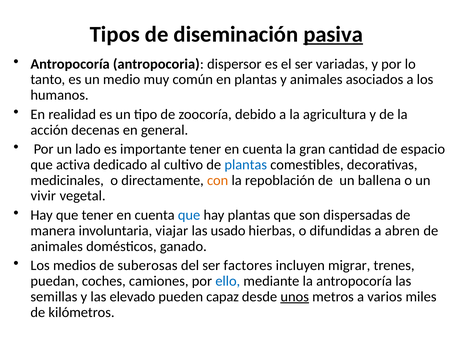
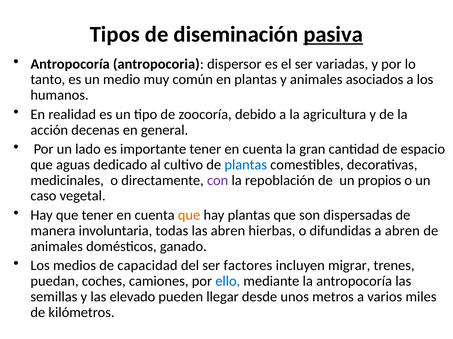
activa: activa -> aguas
con colour: orange -> purple
ballena: ballena -> propios
vivir: vivir -> caso
que at (189, 216) colour: blue -> orange
viajar: viajar -> todas
las usado: usado -> abren
suberosas: suberosas -> capacidad
capaz: capaz -> llegar
unos underline: present -> none
